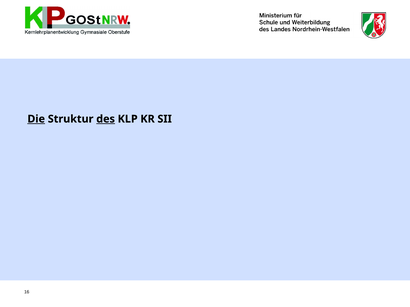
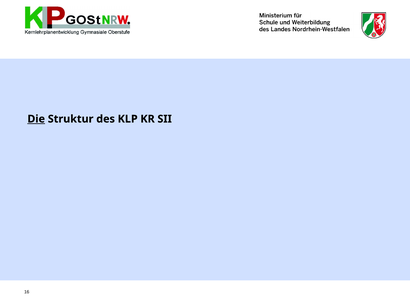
des underline: present -> none
